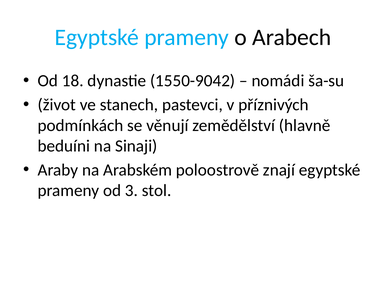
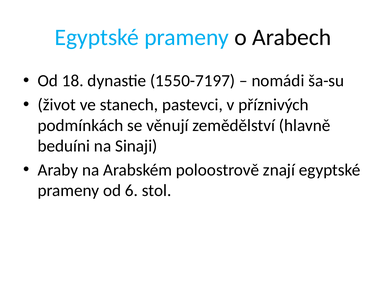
1550-9042: 1550-9042 -> 1550-7197
3: 3 -> 6
